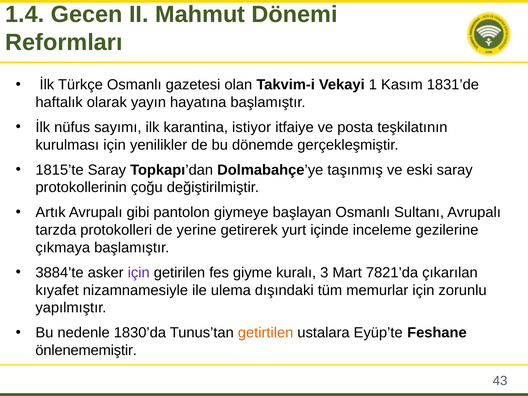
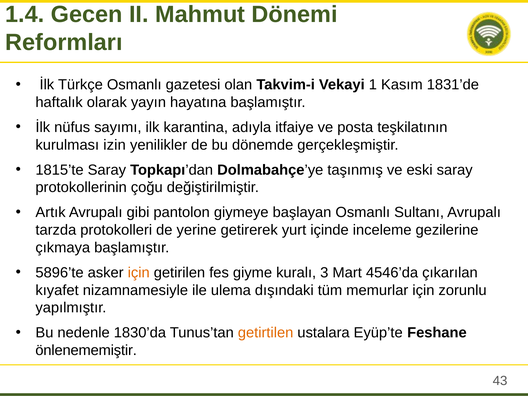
istiyor: istiyor -> adıyla
kurulması için: için -> izin
3884’te: 3884’te -> 5896’te
için at (139, 273) colour: purple -> orange
7821’da: 7821’da -> 4546’da
